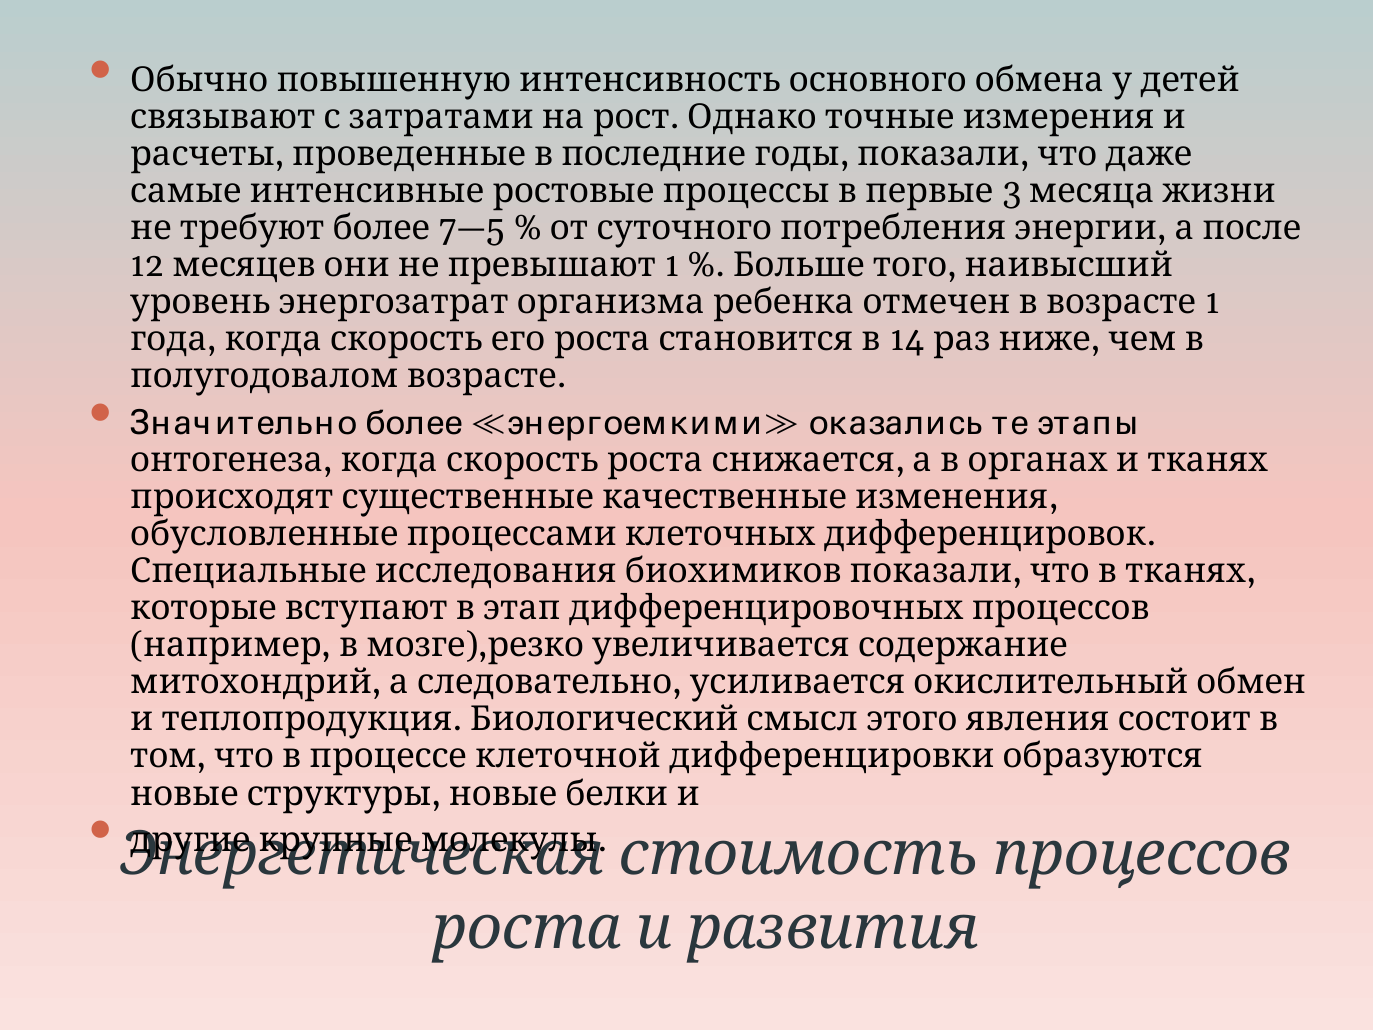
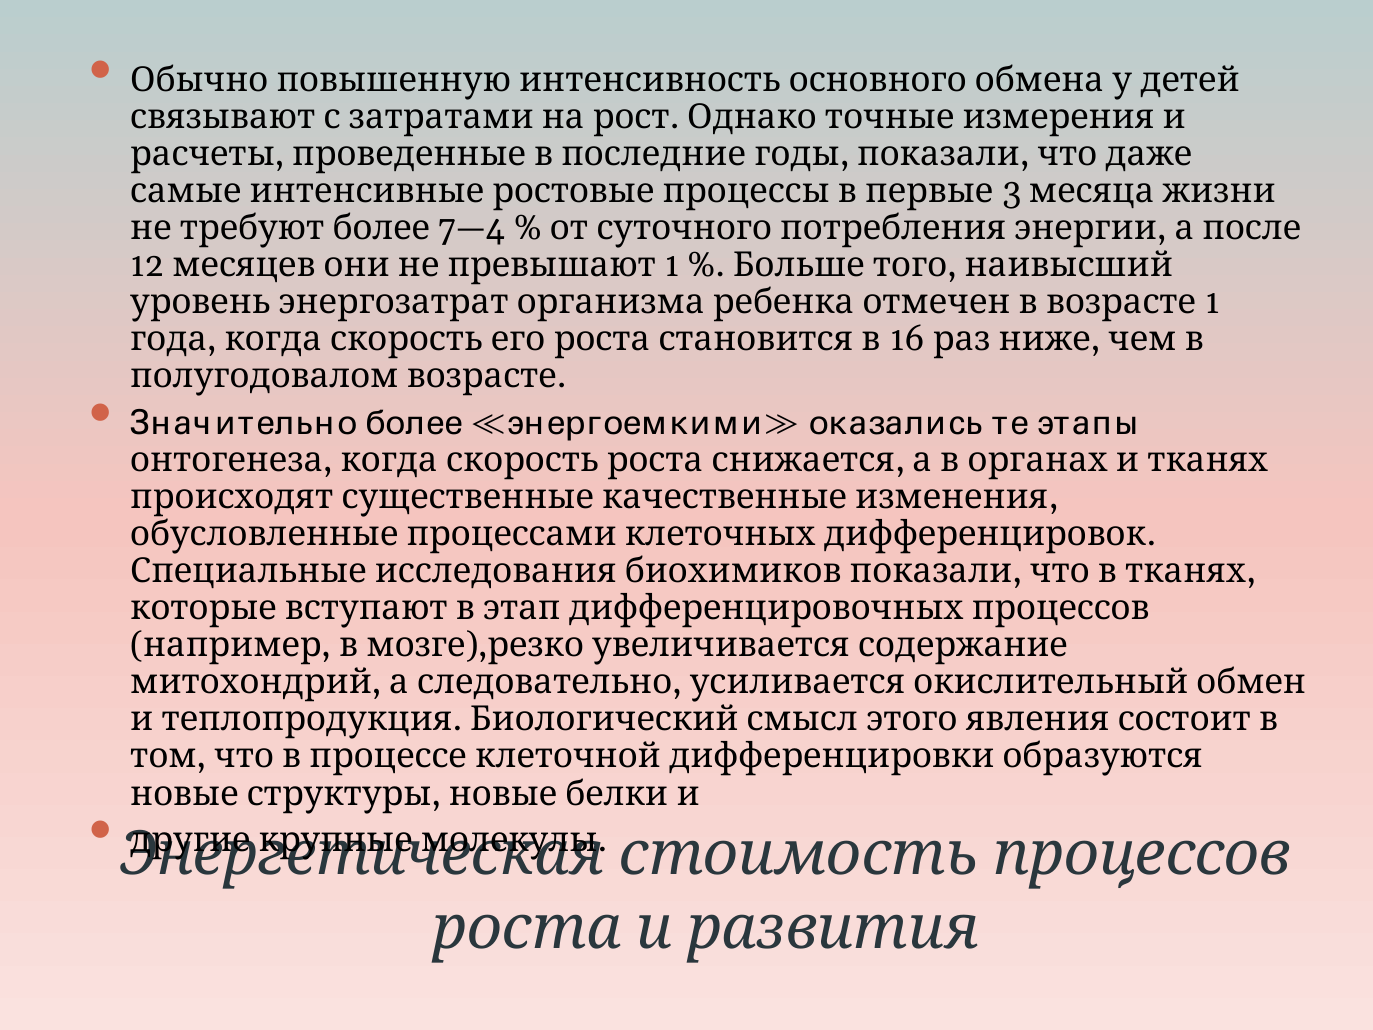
7—5: 7—5 -> 7—4
14: 14 -> 16
